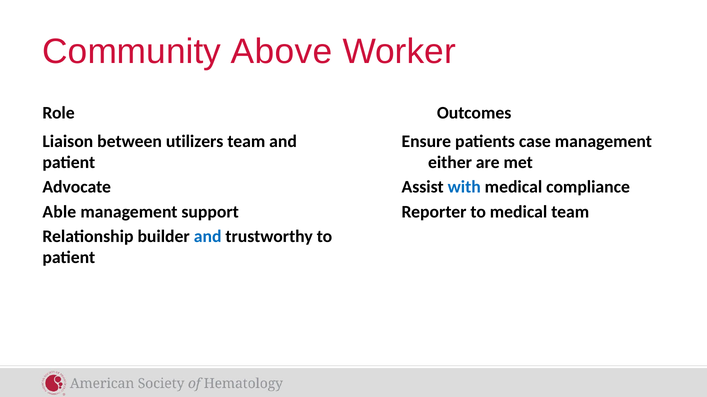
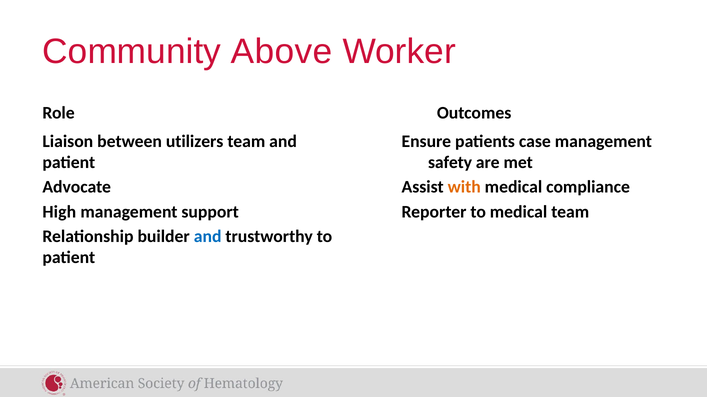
either: either -> safety
with colour: blue -> orange
Able: Able -> High
